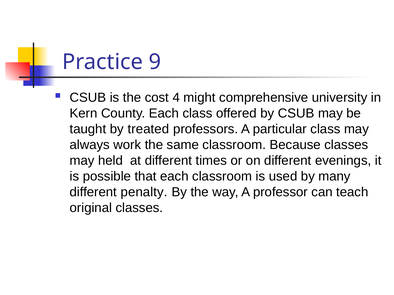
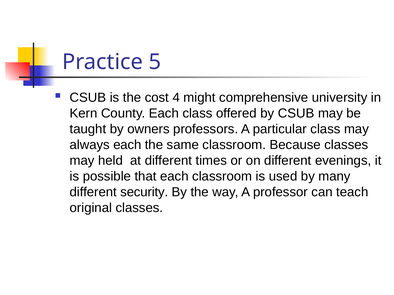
9: 9 -> 5
treated: treated -> owners
always work: work -> each
penalty: penalty -> security
